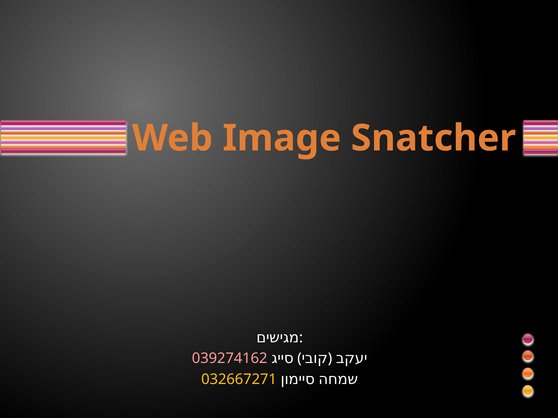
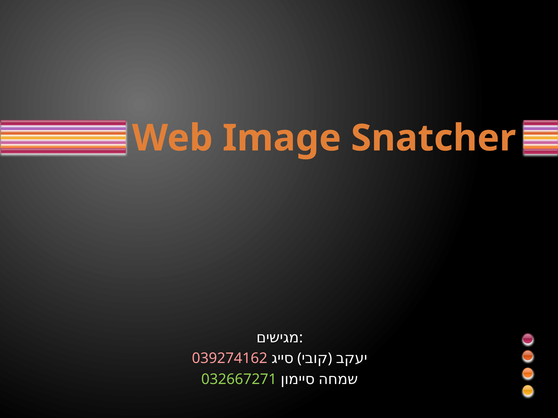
032667271 colour: yellow -> light green
